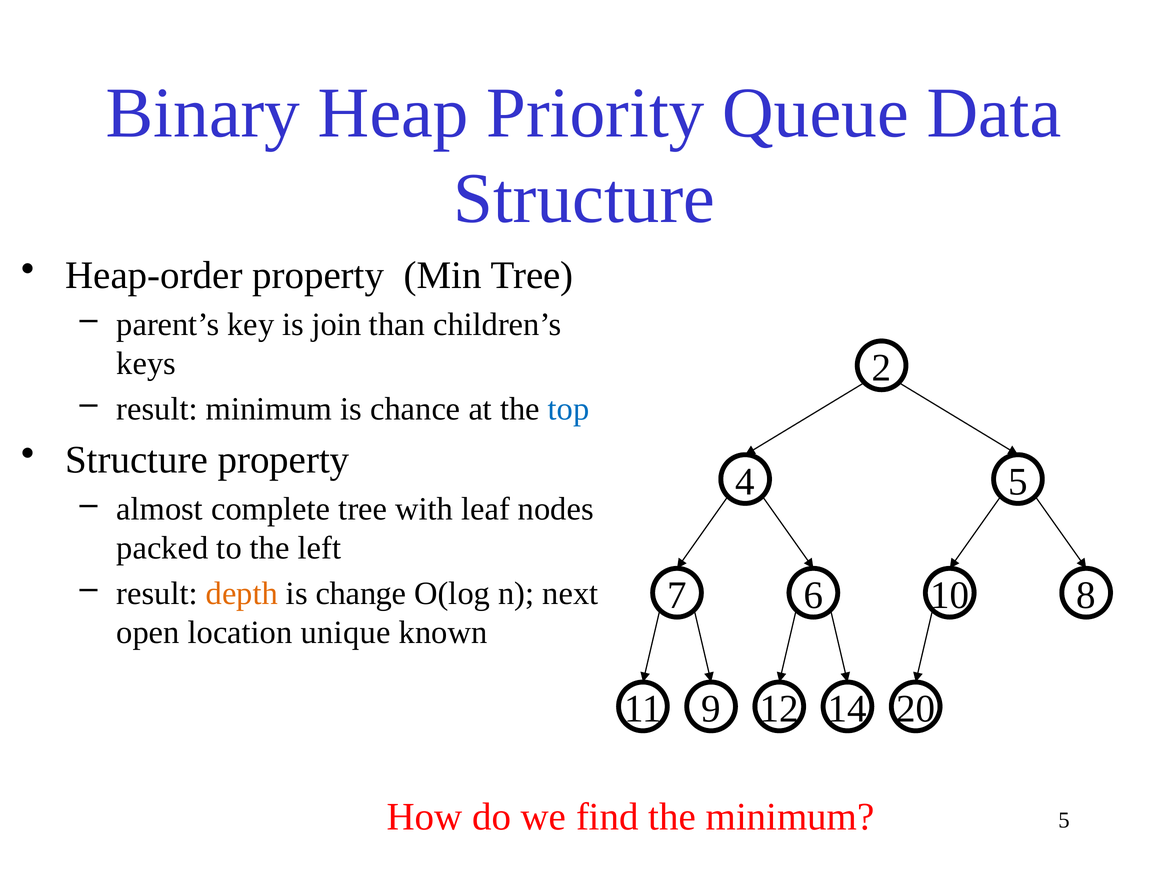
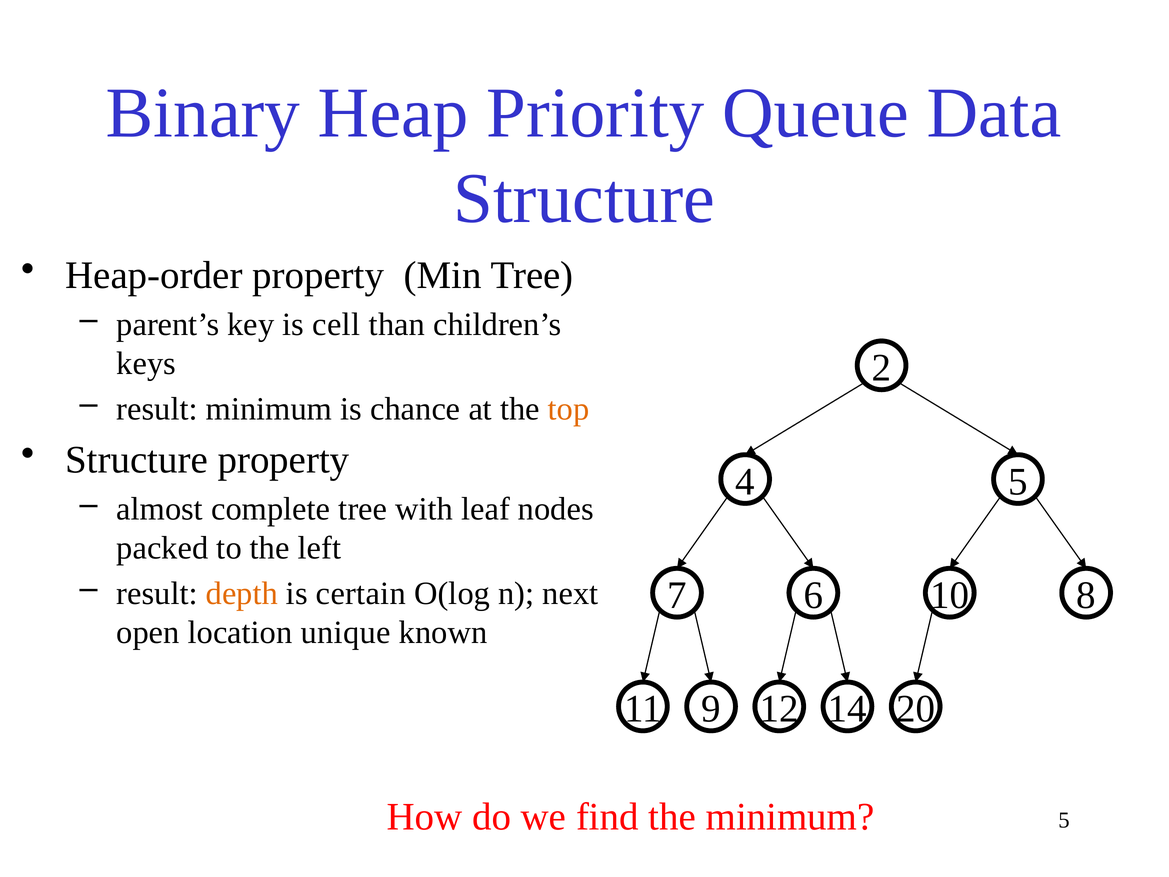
join: join -> cell
top colour: blue -> orange
change: change -> certain
